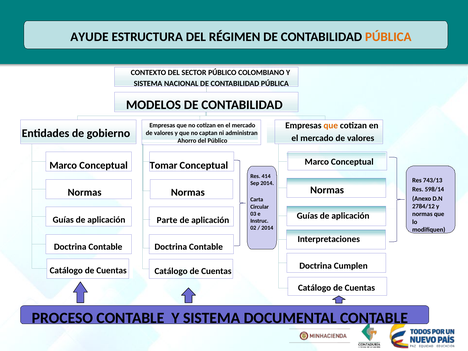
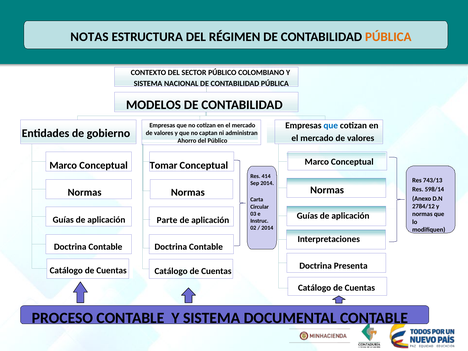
AYUDE: AYUDE -> NOTAS
que at (331, 125) colour: orange -> blue
Cumplen: Cumplen -> Presenta
